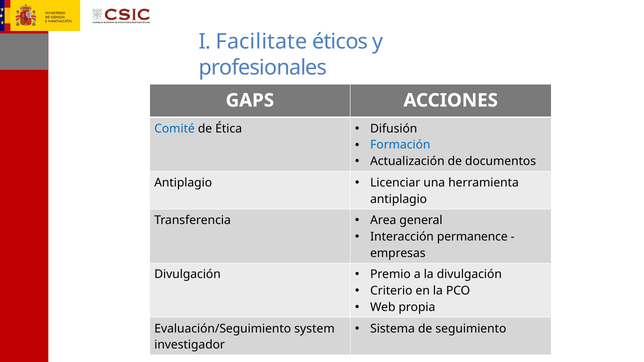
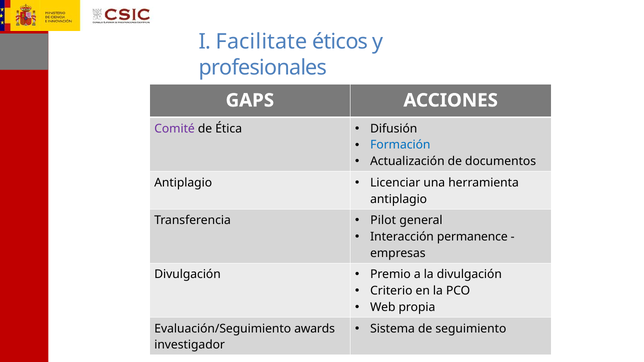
Comité colour: blue -> purple
Area: Area -> Pilot
system: system -> awards
